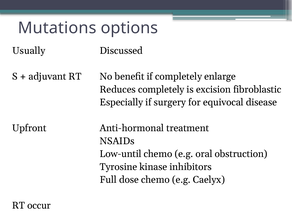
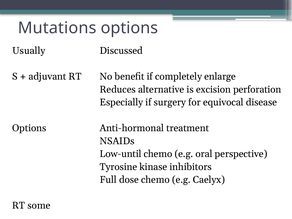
Reduces completely: completely -> alternative
fibroblastic: fibroblastic -> perforation
Upfront at (29, 128): Upfront -> Options
obstruction: obstruction -> perspective
occur: occur -> some
